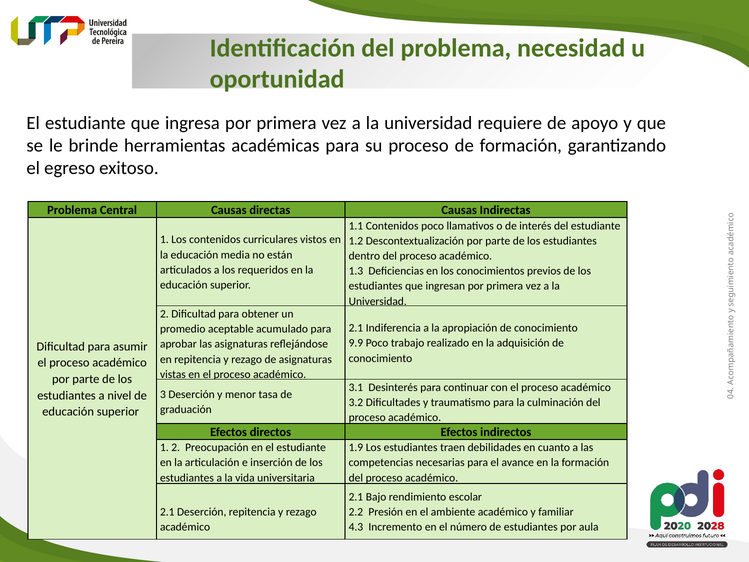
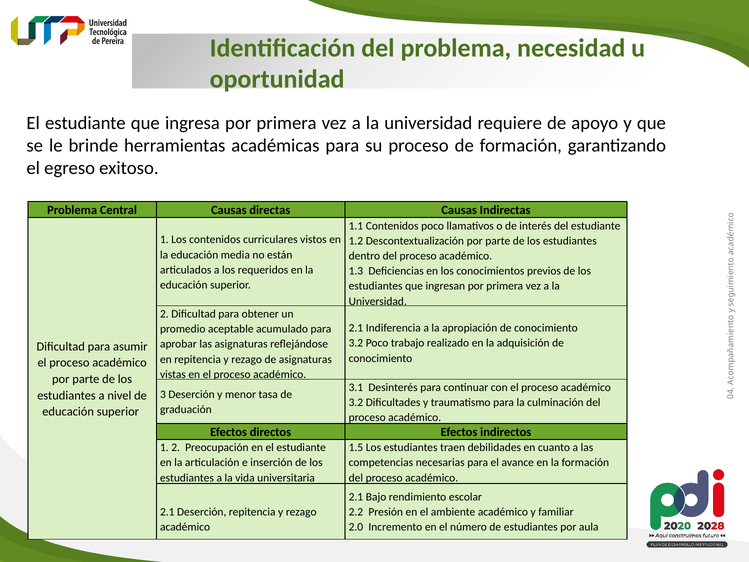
9.9 at (356, 343): 9.9 -> 3.2
1.9: 1.9 -> 1.5
4.3: 4.3 -> 2.0
